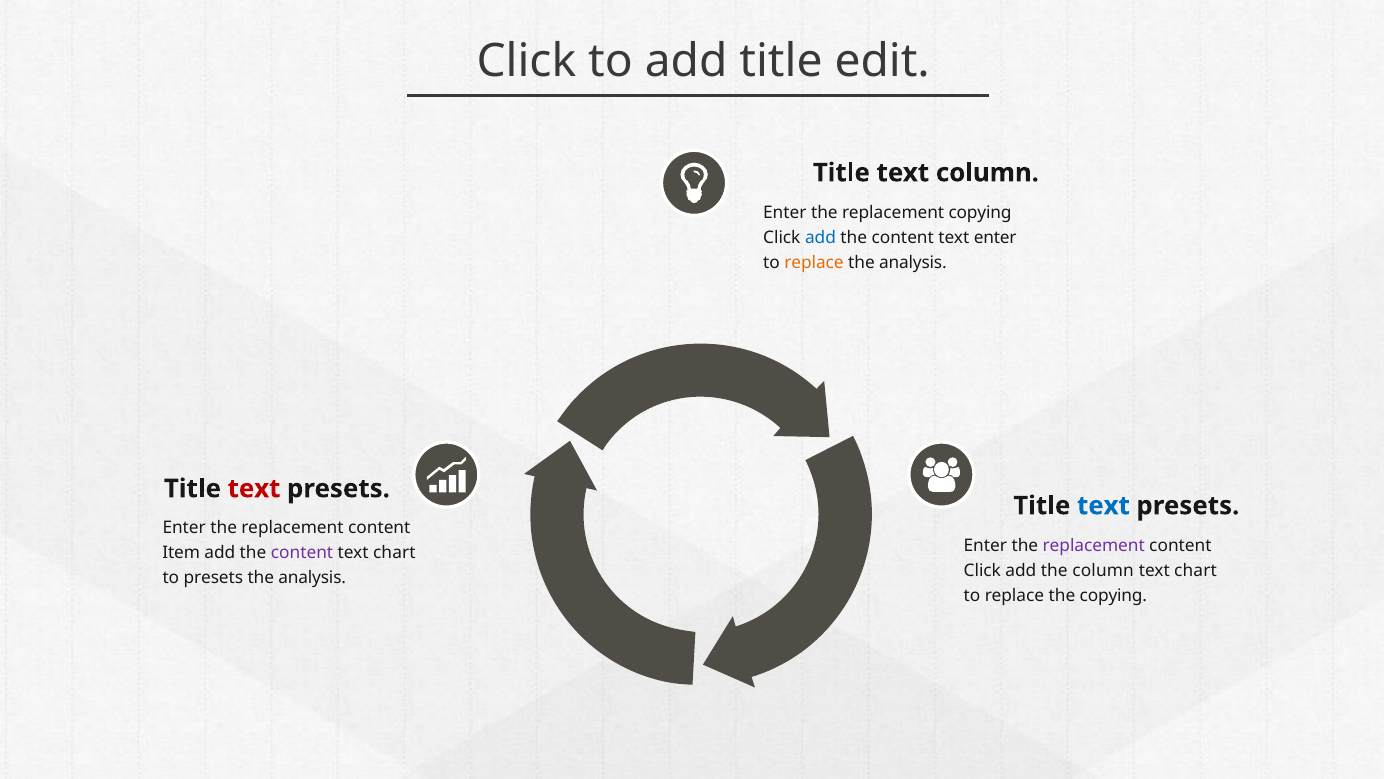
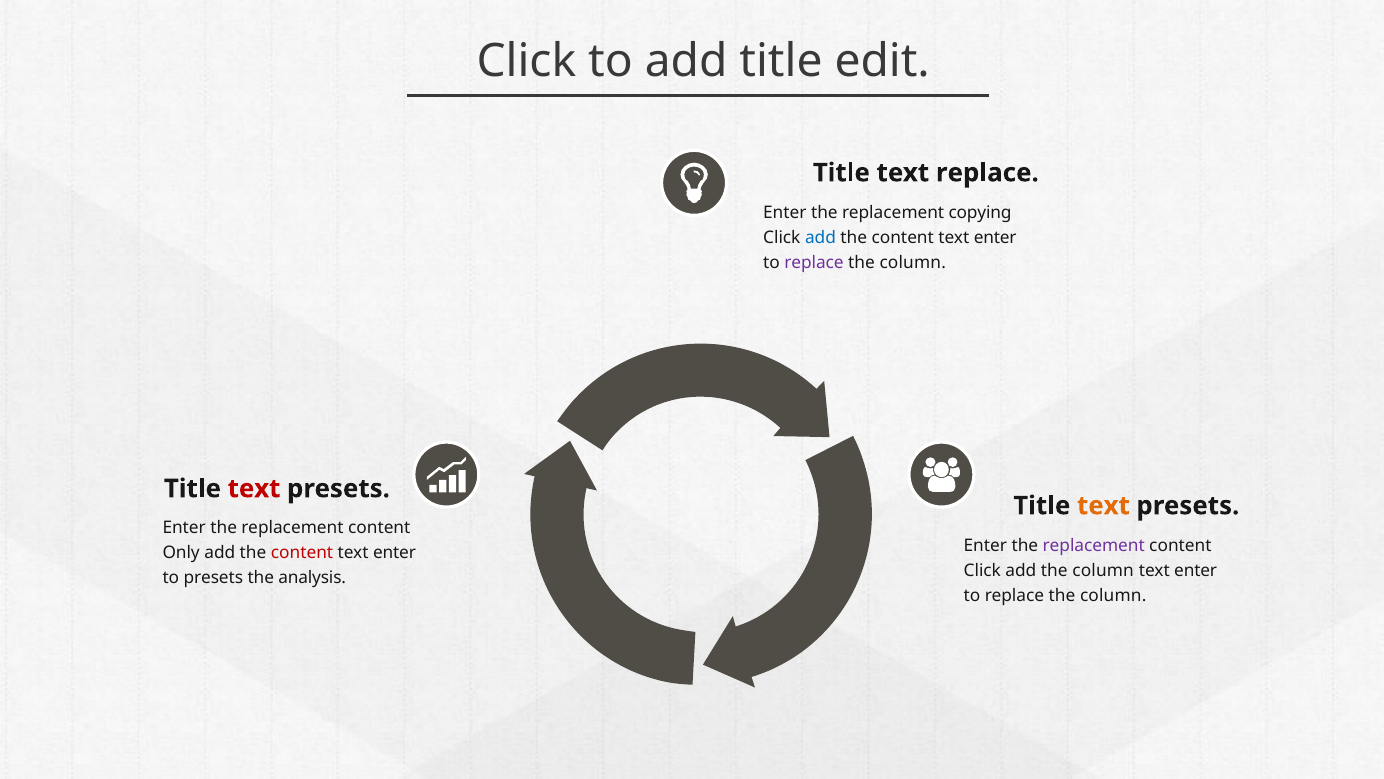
text column: column -> replace
replace at (814, 262) colour: orange -> purple
analysis at (913, 262): analysis -> column
text at (1103, 505) colour: blue -> orange
Item: Item -> Only
content at (302, 553) colour: purple -> red
chart at (394, 553): chart -> enter
chart at (1196, 570): chart -> enter
copying at (1113, 595): copying -> column
